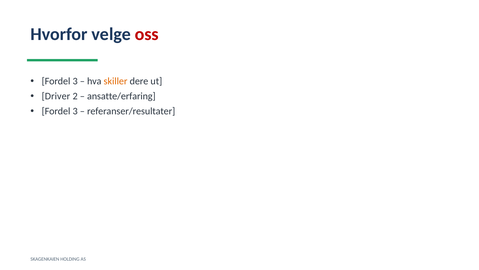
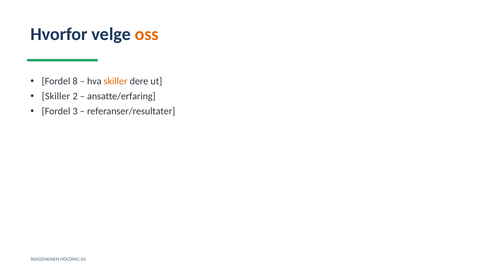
oss colour: red -> orange
3 at (75, 81): 3 -> 8
Driver at (56, 96): Driver -> Skiller
